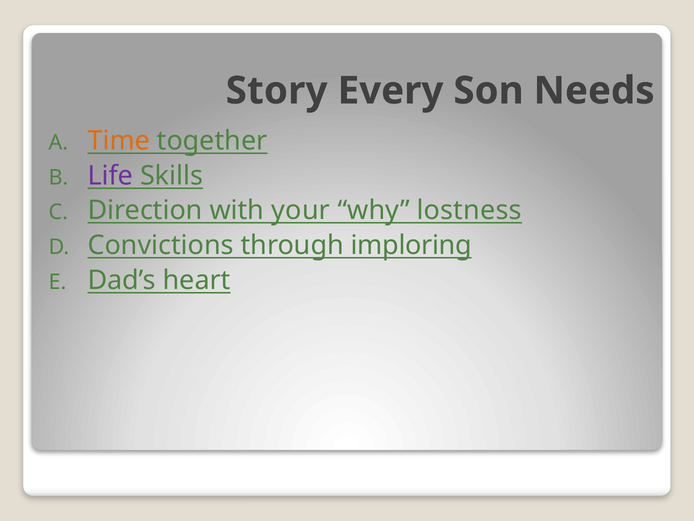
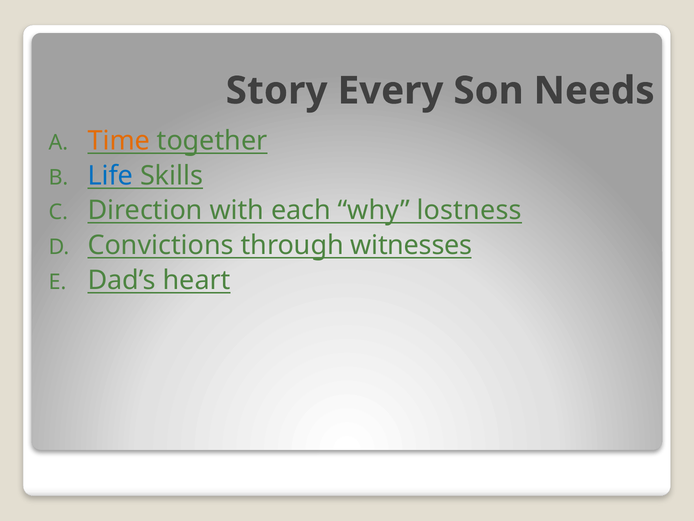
Life colour: purple -> blue
your: your -> each
imploring: imploring -> witnesses
